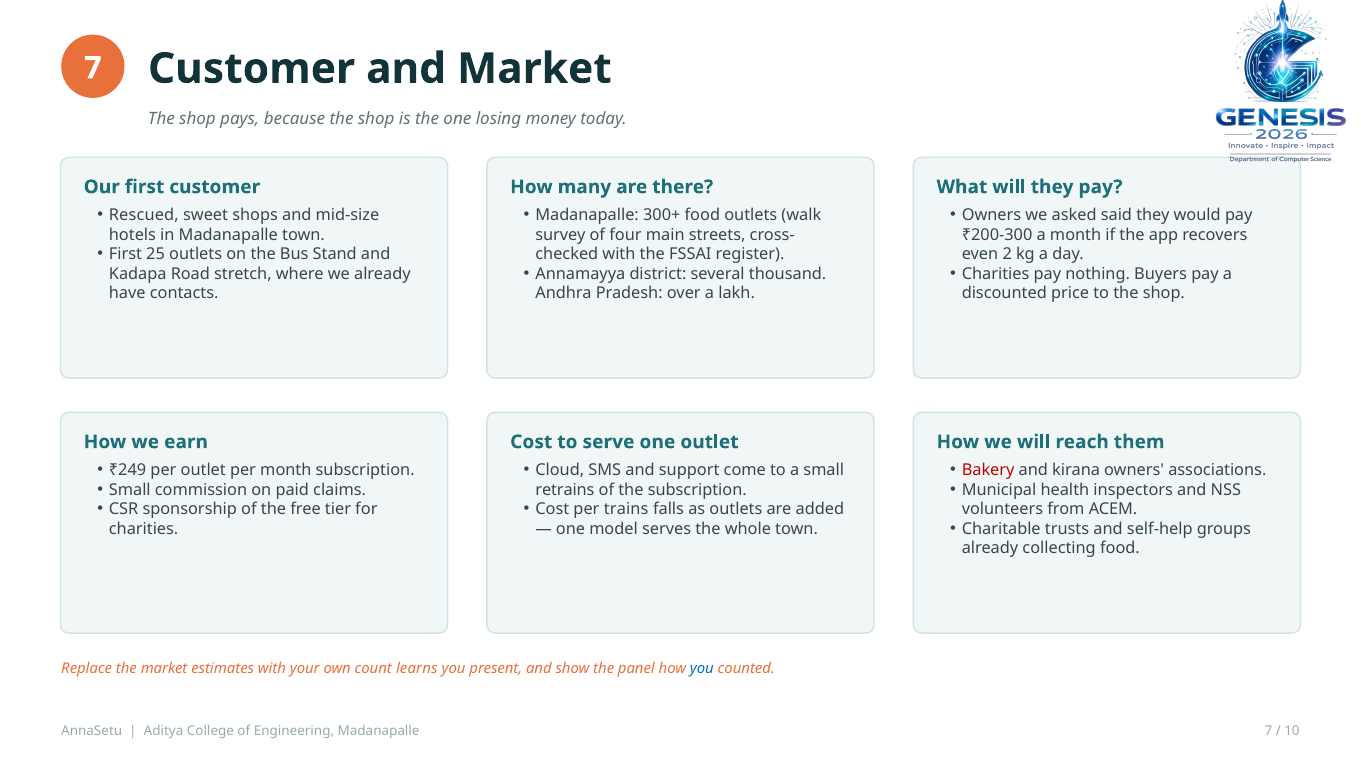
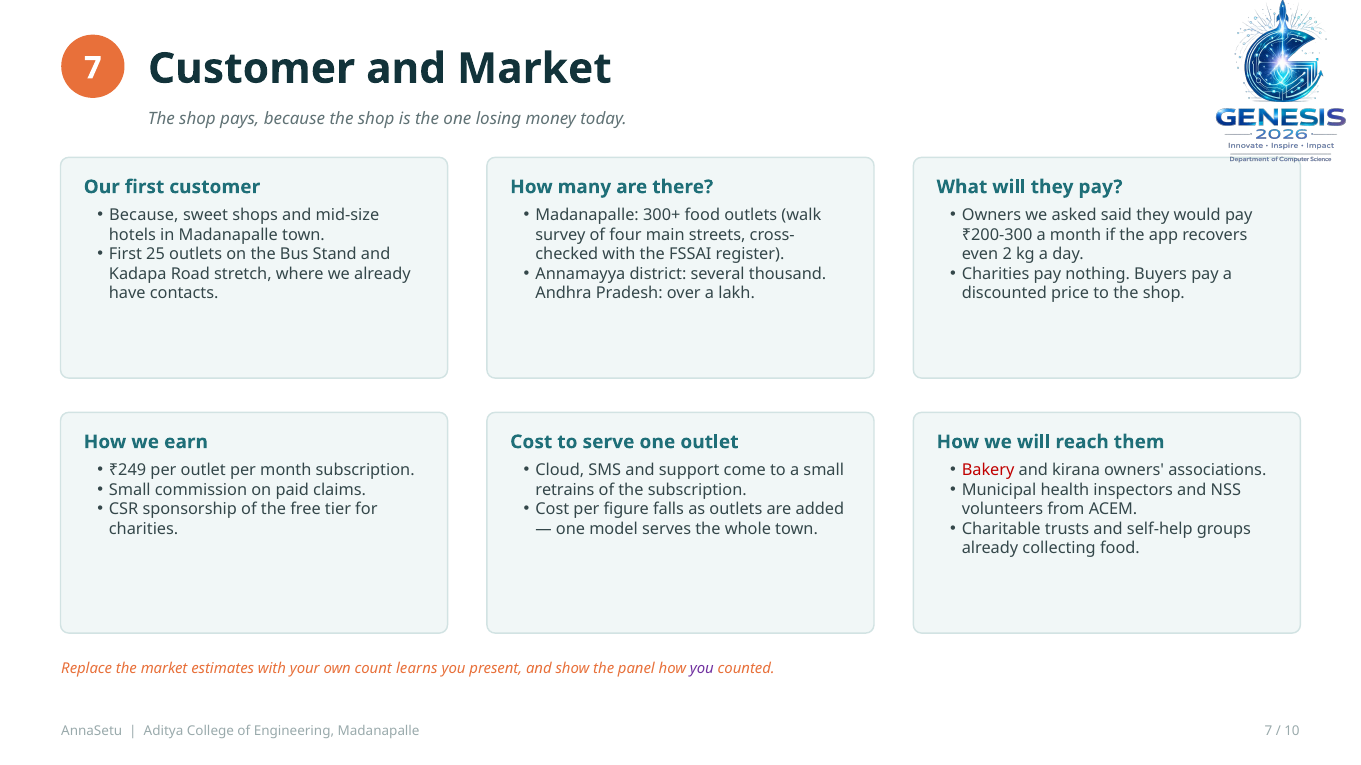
Rescued at (144, 215): Rescued -> Because
trains: trains -> figure
you at (702, 669) colour: blue -> purple
